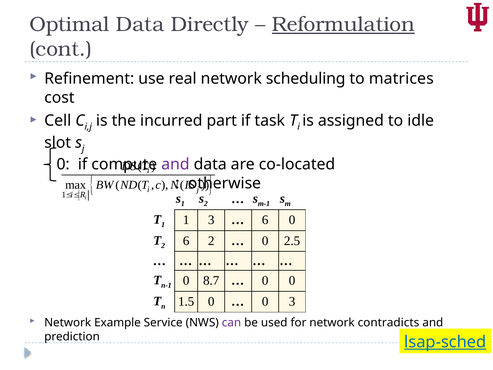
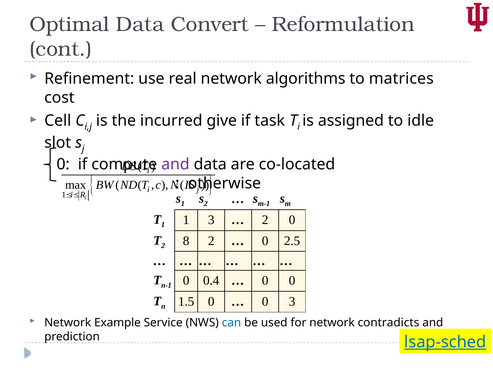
Directly: Directly -> Convert
Reformulation underline: present -> none
scheduling: scheduling -> algorithms
part: part -> give
6 at (265, 220): 6 -> 2
2 6: 6 -> 8
8.7: 8.7 -> 0.4
can colour: purple -> blue
